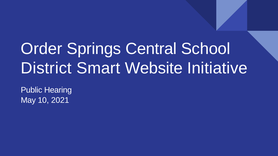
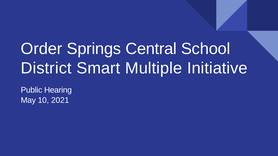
Website: Website -> Multiple
